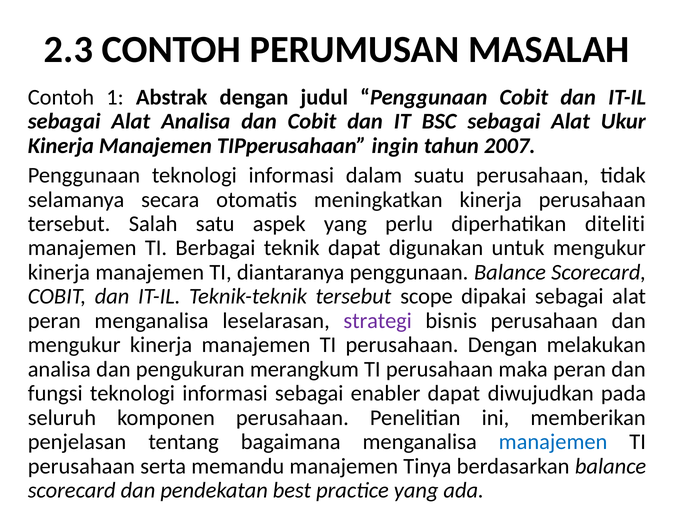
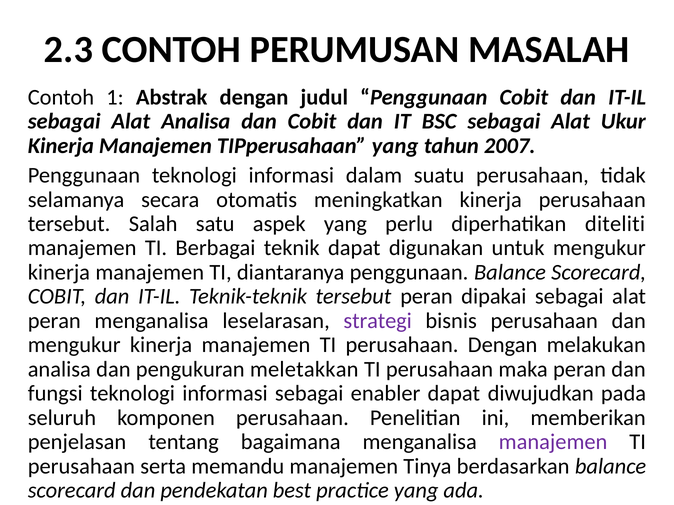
TIPperusahaan ingin: ingin -> yang
tersebut scope: scope -> peran
merangkum: merangkum -> meletakkan
manajemen at (553, 442) colour: blue -> purple
